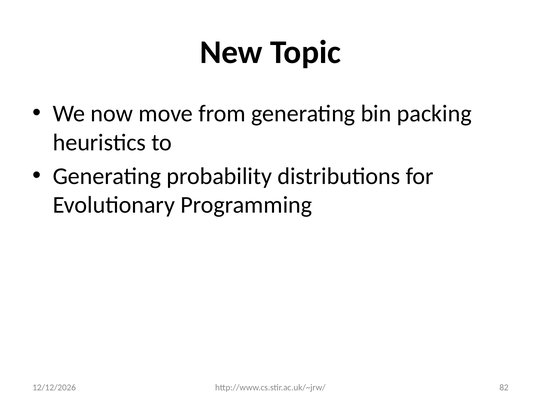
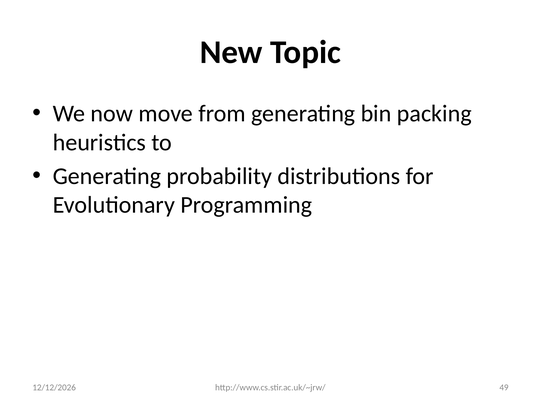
82: 82 -> 49
